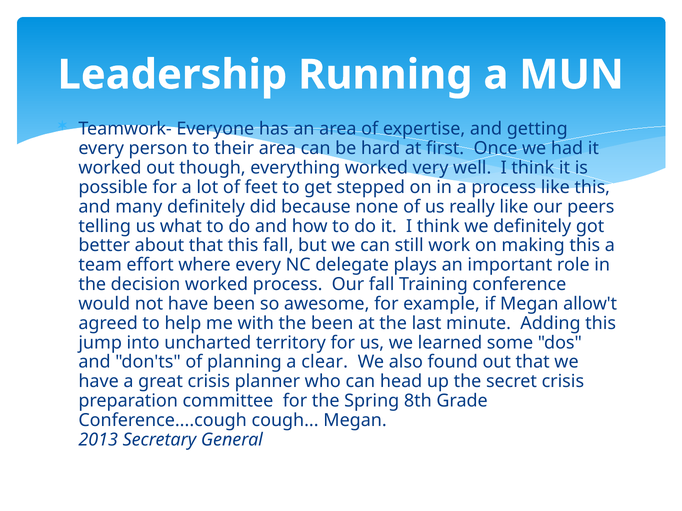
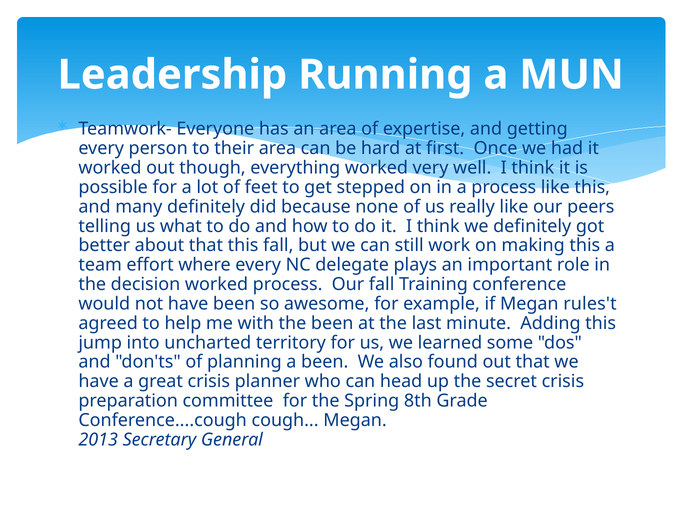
allow't: allow't -> rules't
a clear: clear -> been
